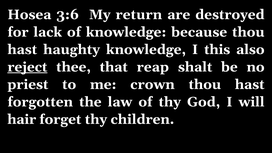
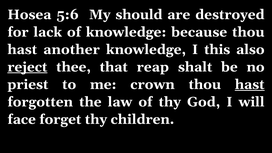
3:6: 3:6 -> 5:6
return: return -> should
haughty: haughty -> another
hast at (250, 84) underline: none -> present
hair: hair -> face
